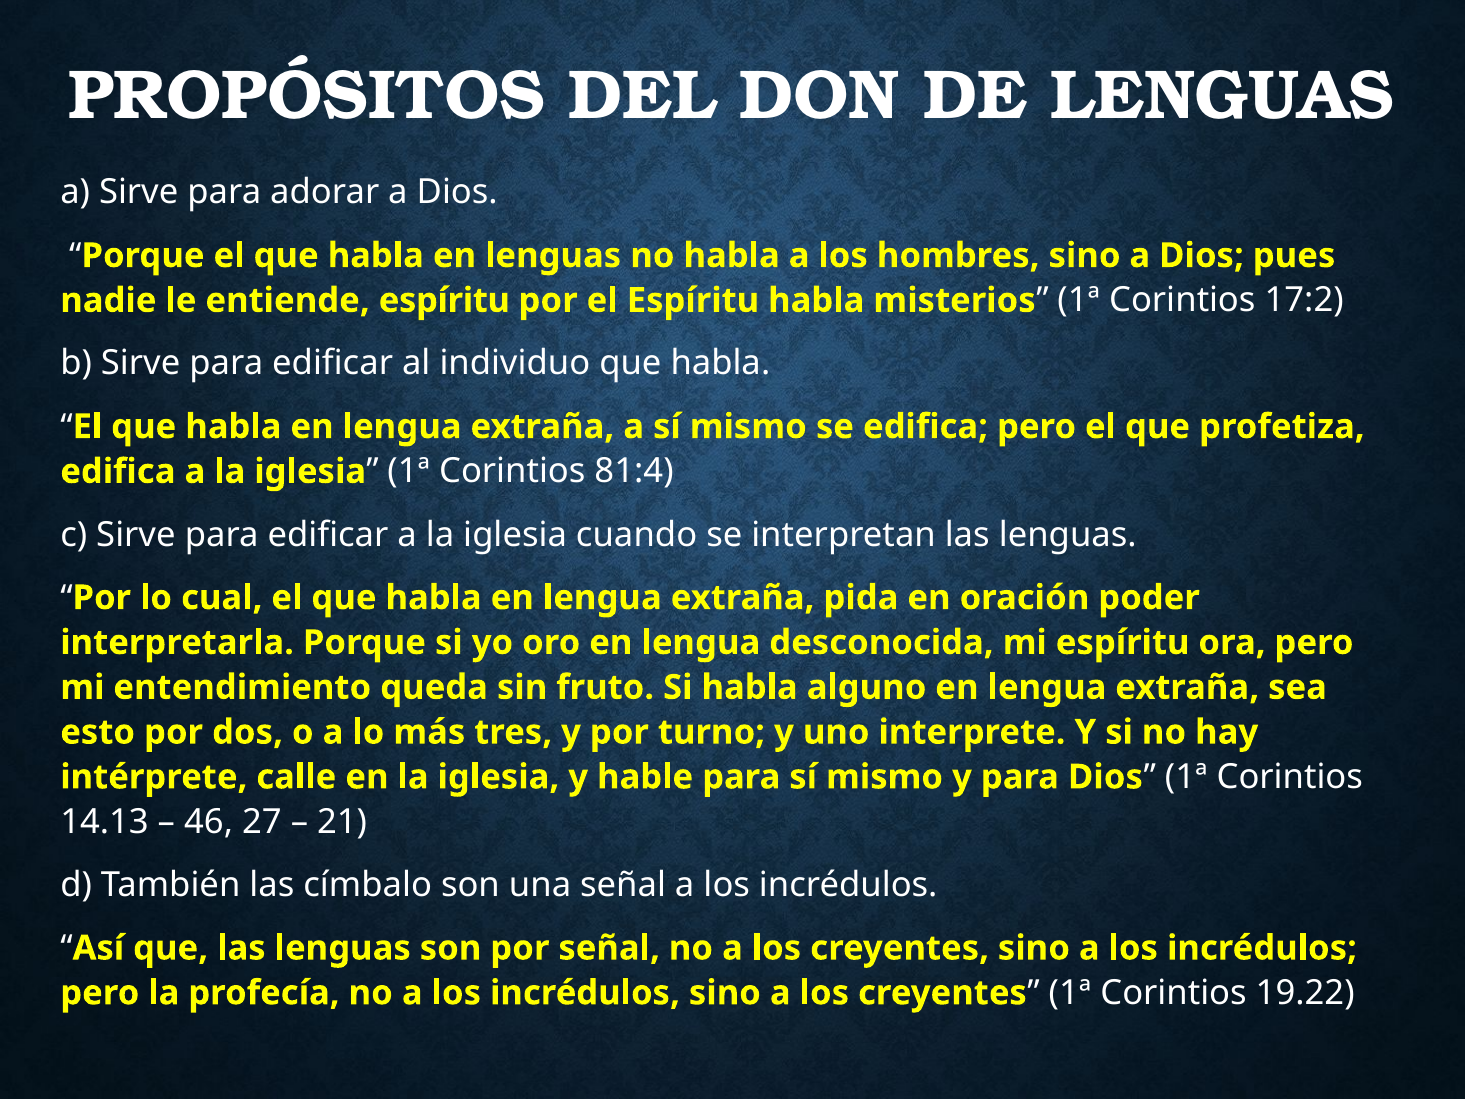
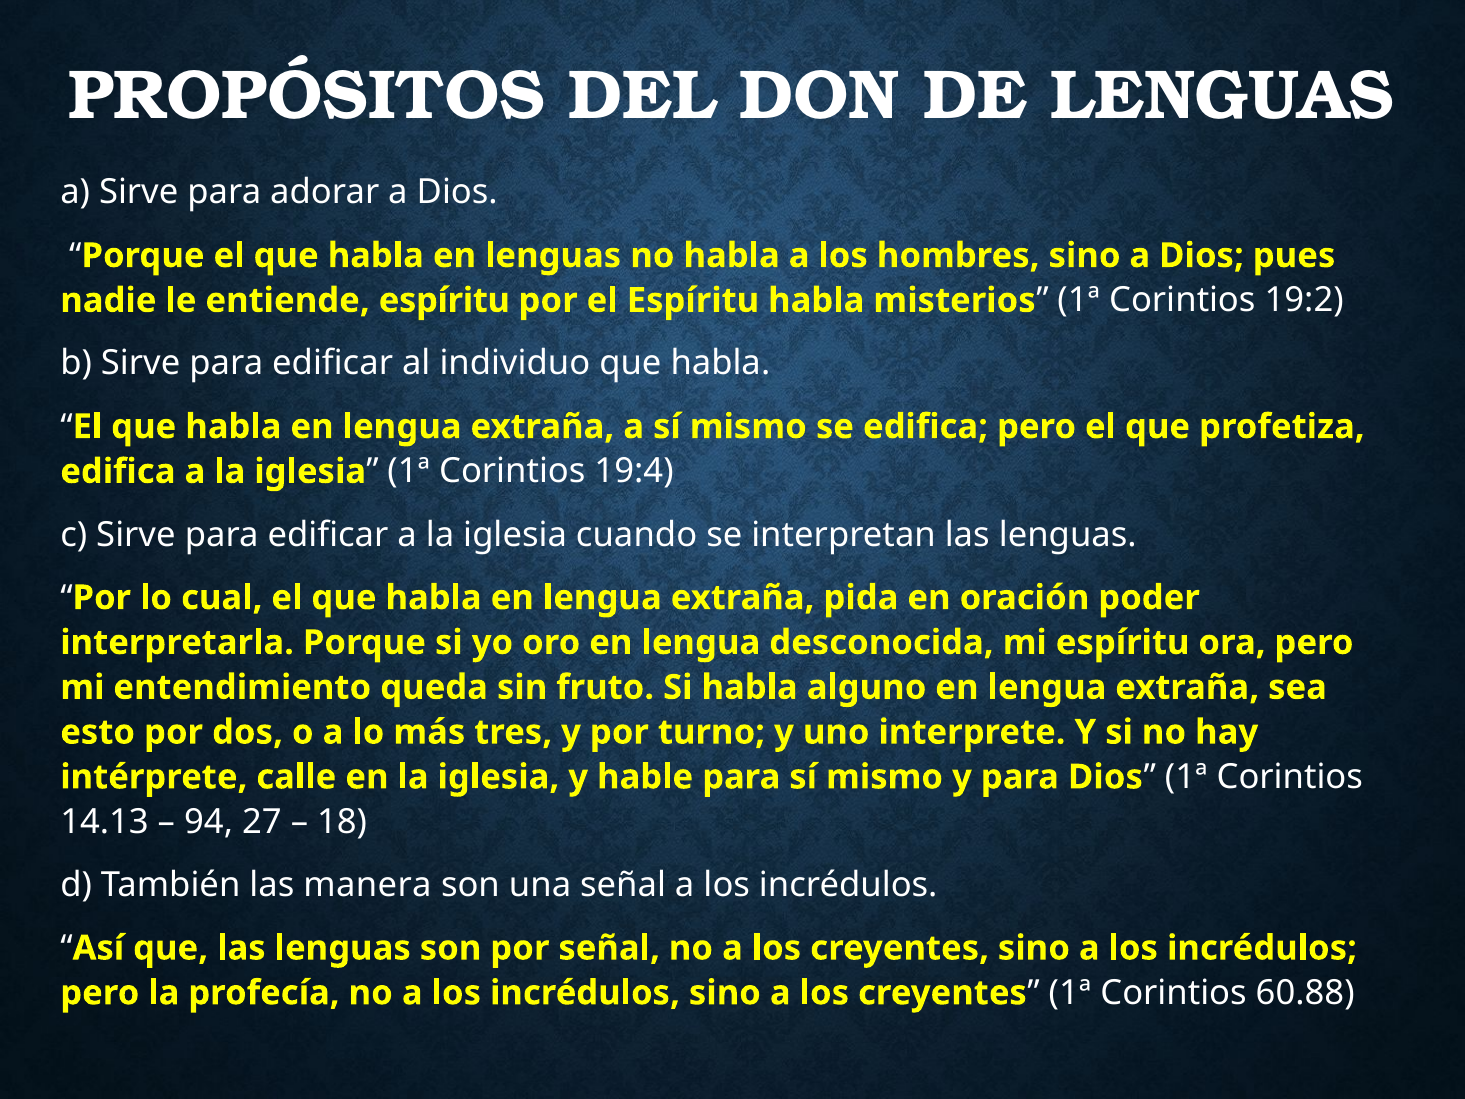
17:2: 17:2 -> 19:2
81:4: 81:4 -> 19:4
46: 46 -> 94
21: 21 -> 18
címbalo: címbalo -> manera
19.22: 19.22 -> 60.88
